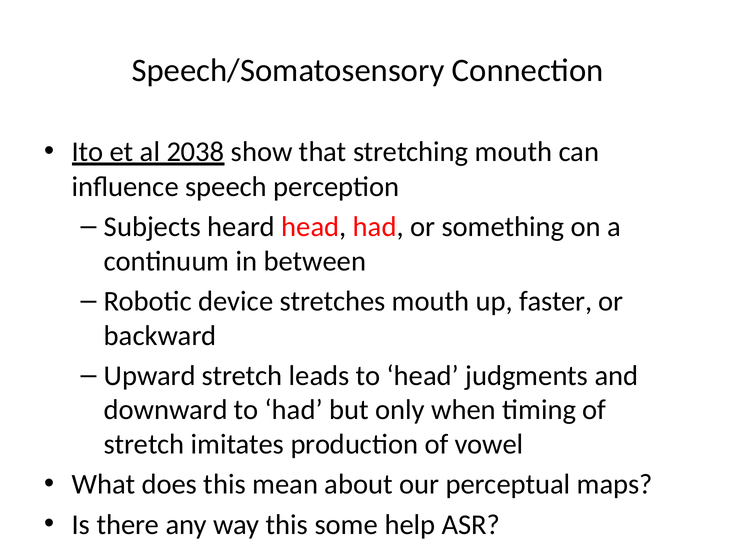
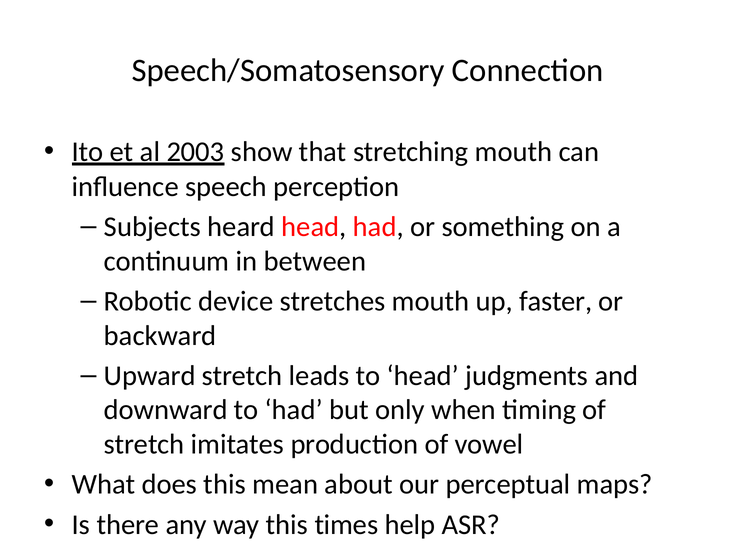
2038: 2038 -> 2003
some: some -> times
